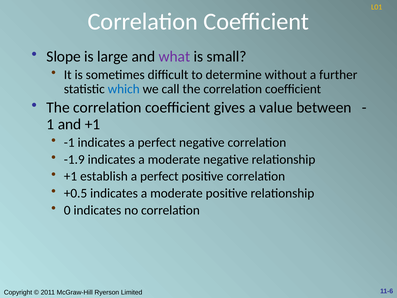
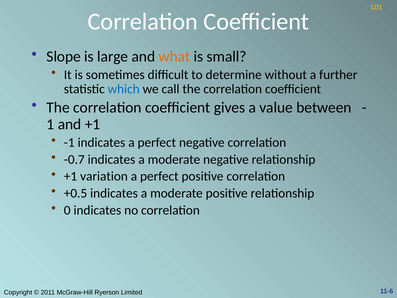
what colour: purple -> orange
-1.9: -1.9 -> -0.7
establish: establish -> variation
